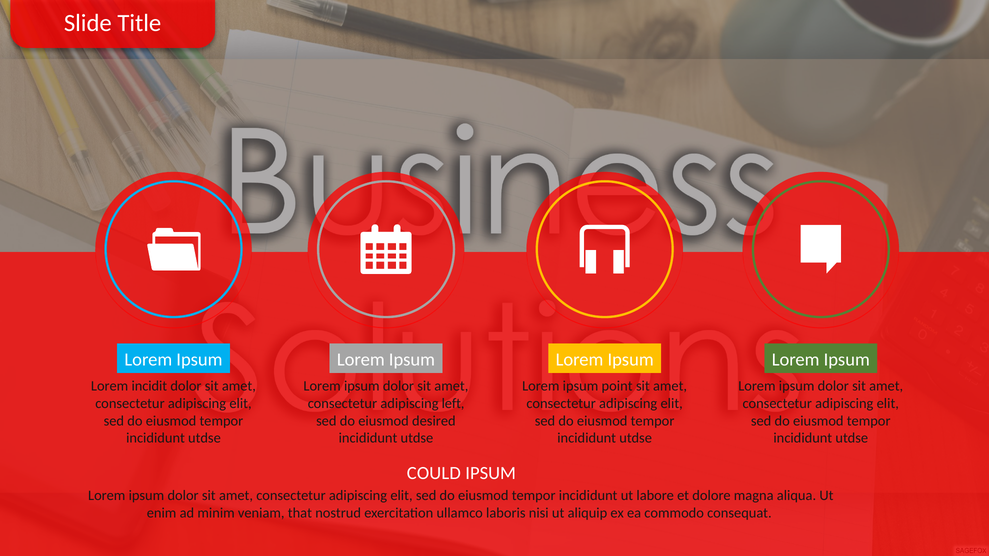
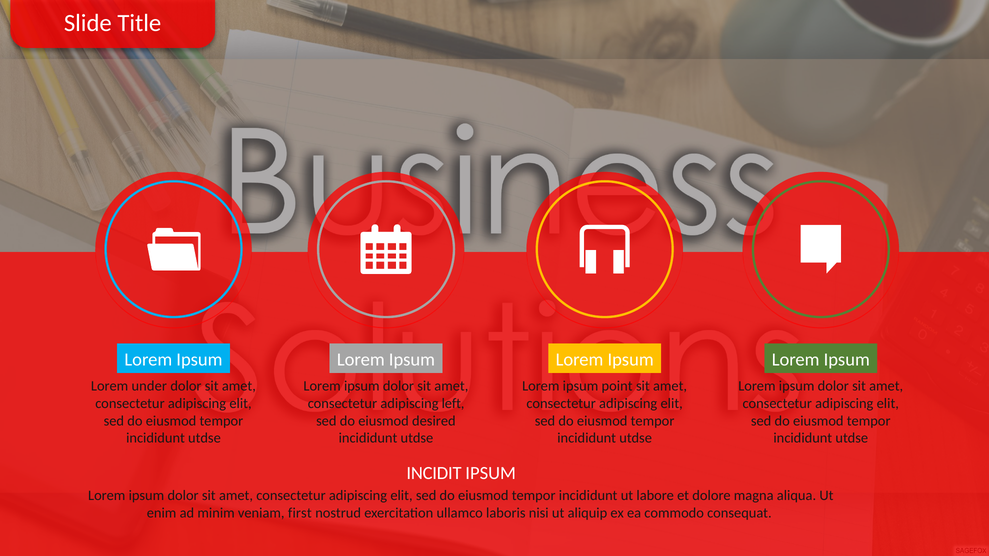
incidit: incidit -> under
COULD: COULD -> INCIDIT
that: that -> first
